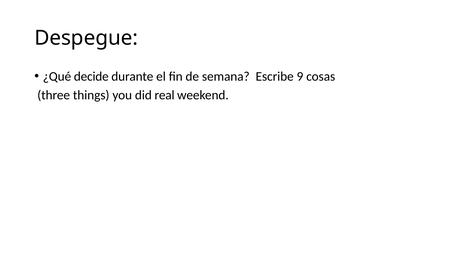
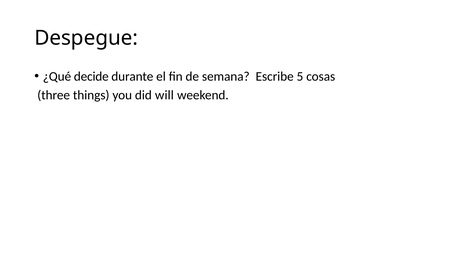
9: 9 -> 5
real: real -> will
